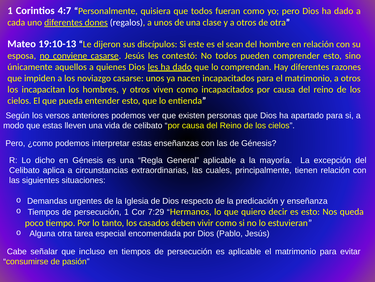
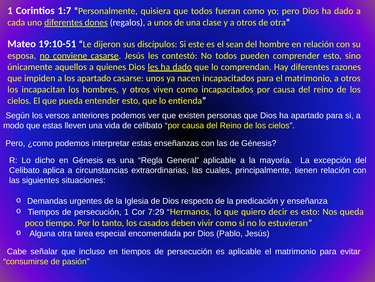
4:7: 4:7 -> 1:7
19:10-13: 19:10-13 -> 19:10-51
los noviazgo: noviazgo -> apartado
